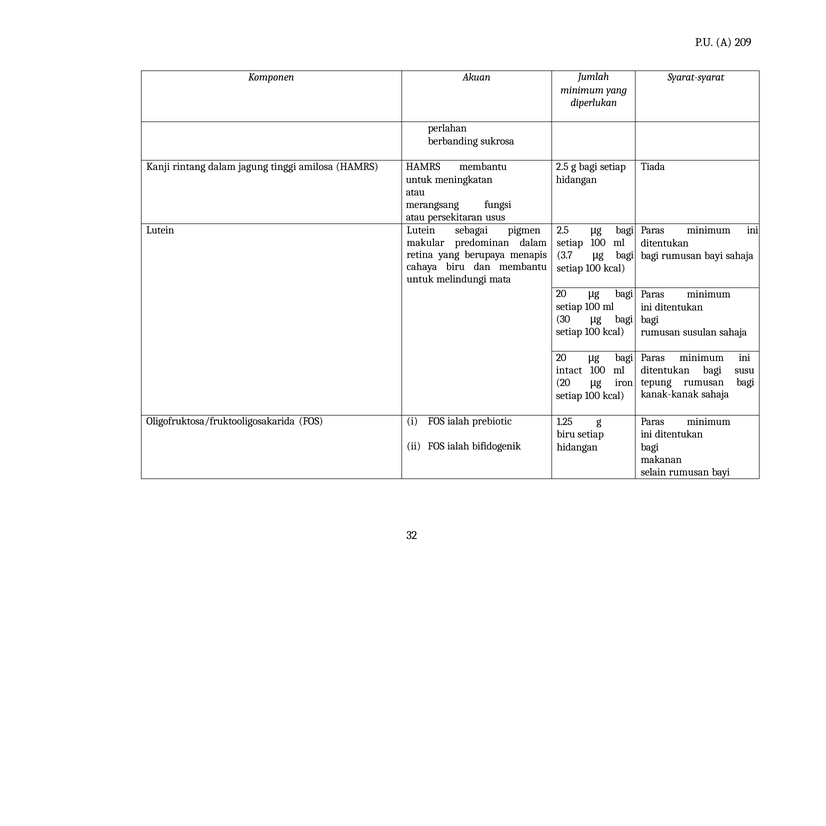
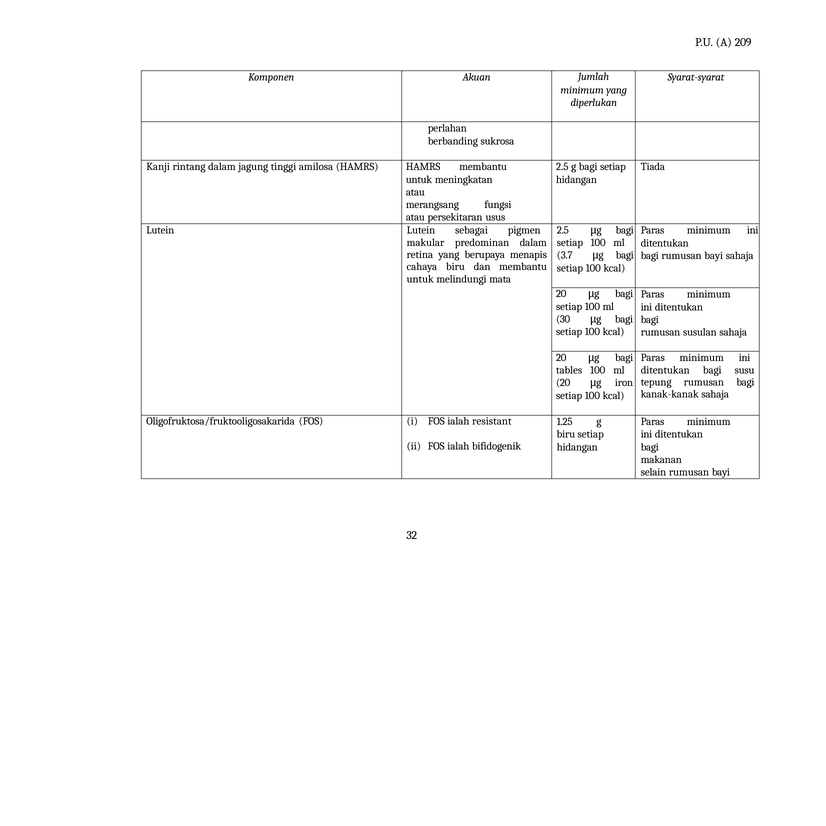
intact: intact -> tables
prebiotic: prebiotic -> resistant
